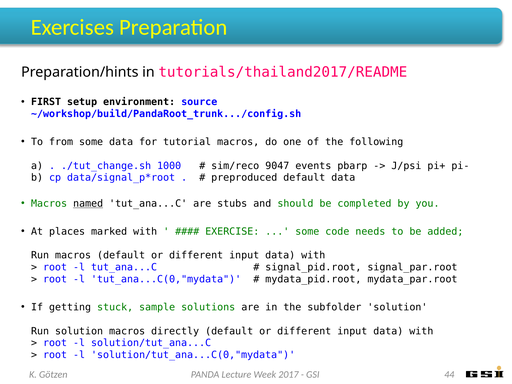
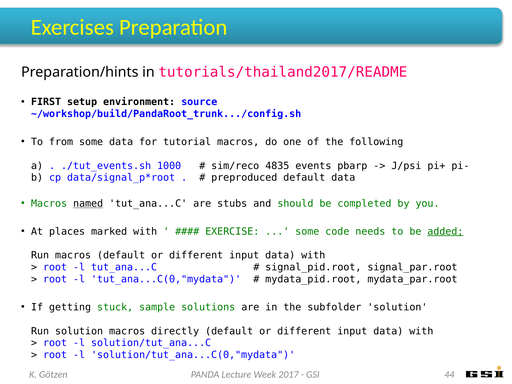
./tut_change.sh: ./tut_change.sh -> ./tut_events.sh
9047: 9047 -> 4835
added underline: none -> present
